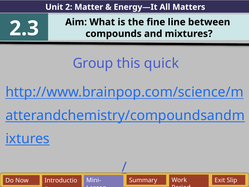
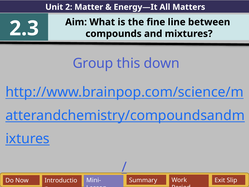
quick: quick -> down
